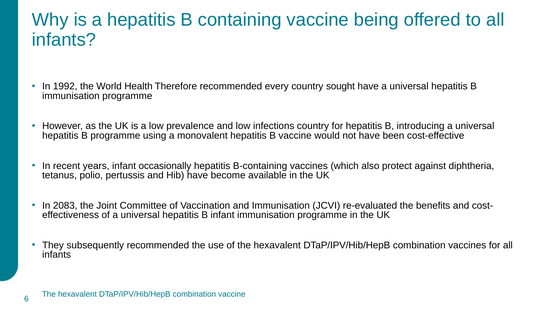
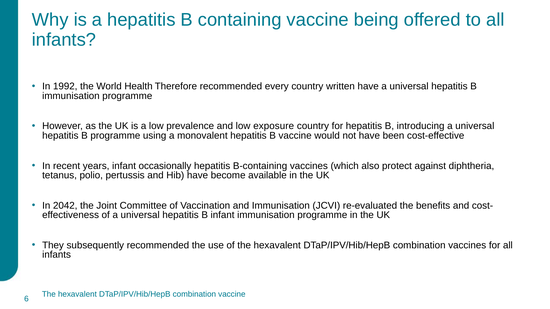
sought: sought -> written
infections: infections -> exposure
2083: 2083 -> 2042
